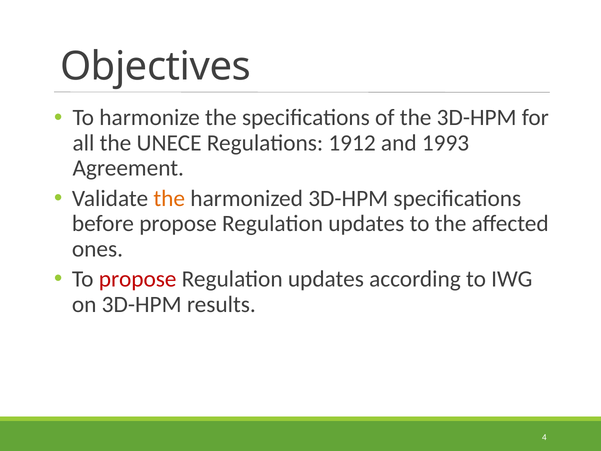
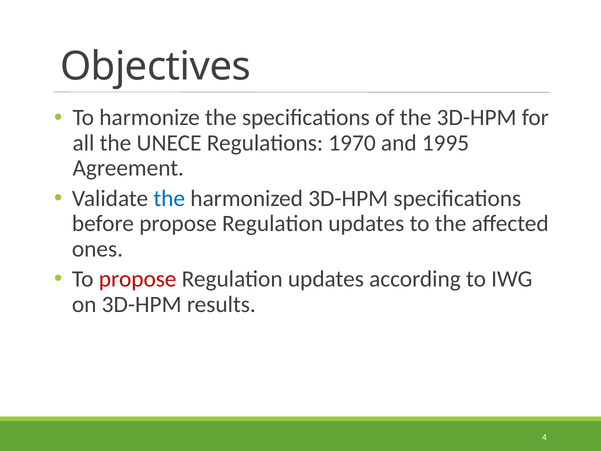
1912: 1912 -> 1970
1993: 1993 -> 1995
the at (169, 198) colour: orange -> blue
